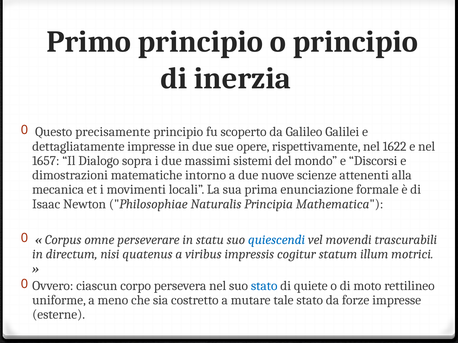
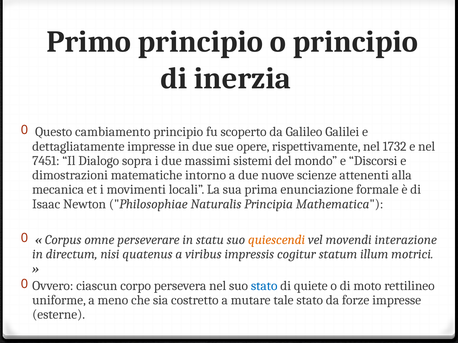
precisamente: precisamente -> cambiamento
1622: 1622 -> 1732
1657: 1657 -> 7451
quiescendi colour: blue -> orange
trascurabili: trascurabili -> interazione
